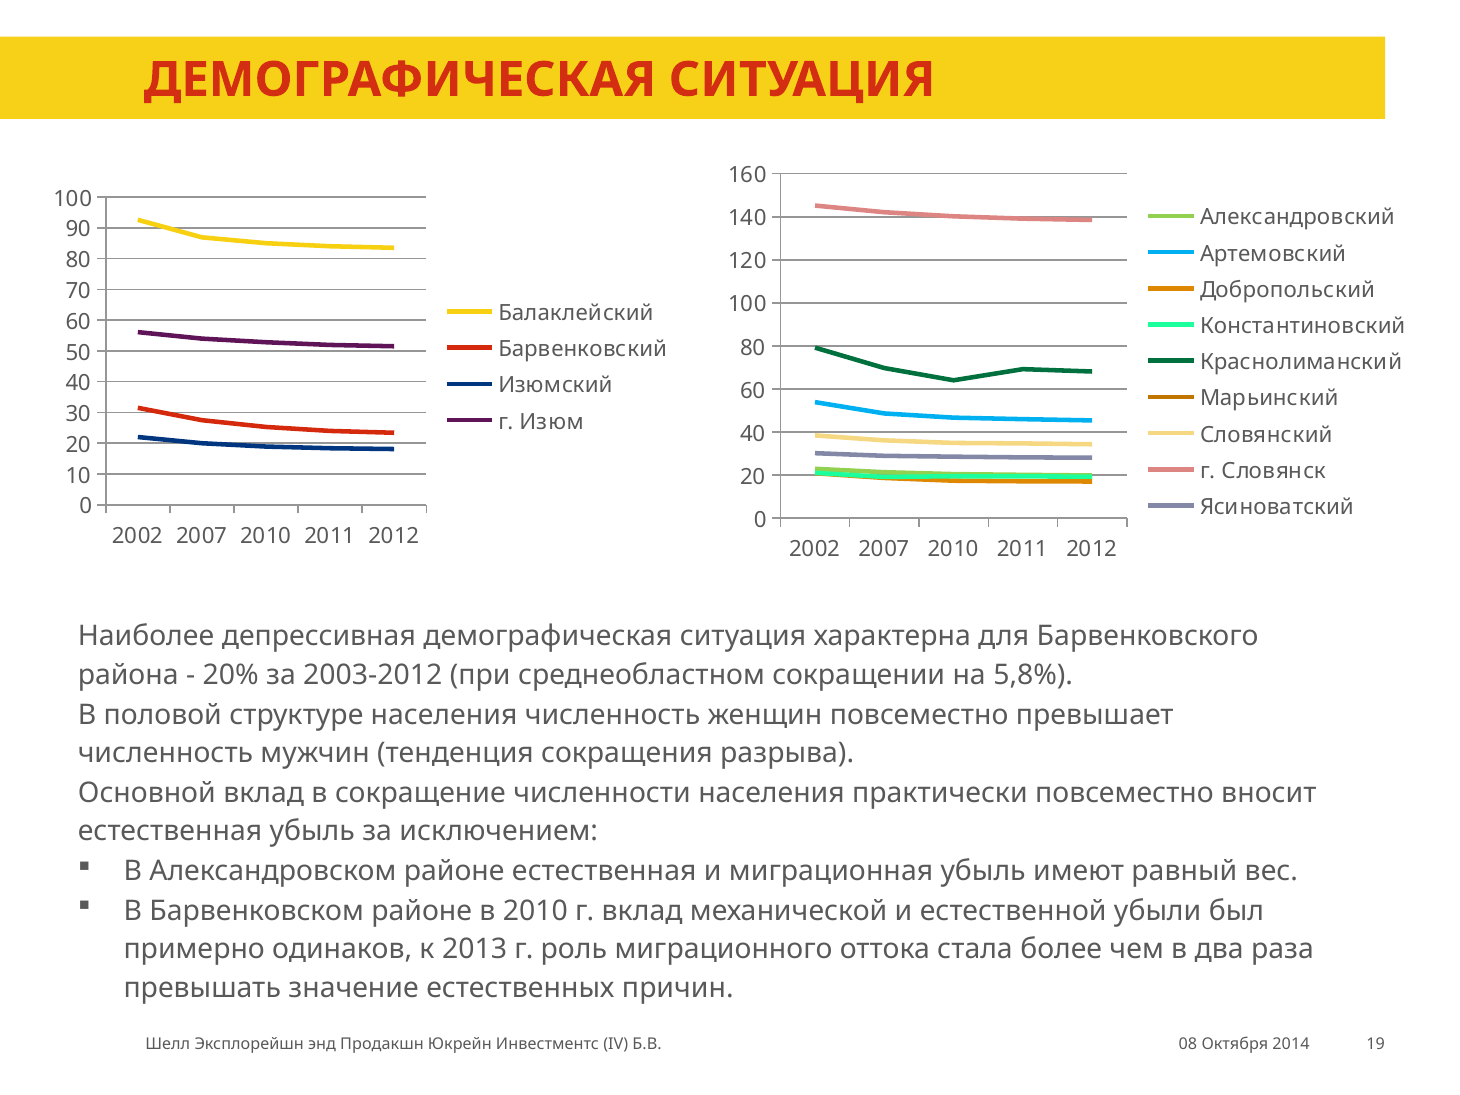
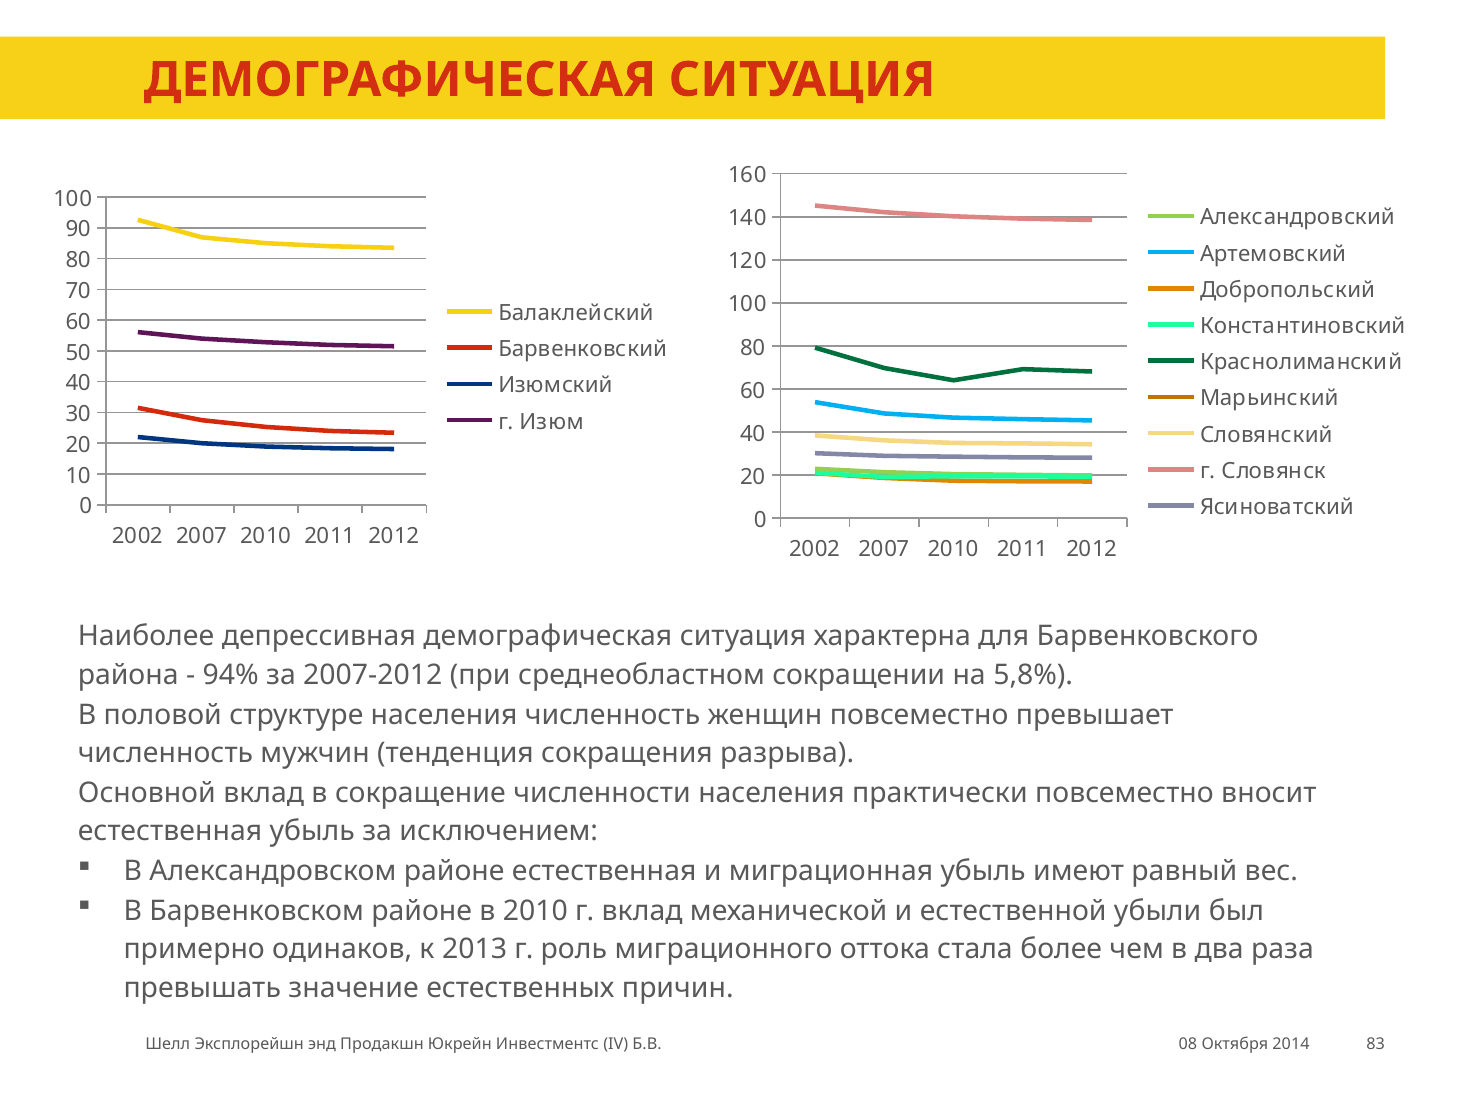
20%: 20% -> 94%
2003-2012: 2003-2012 -> 2007-2012
19: 19 -> 83
